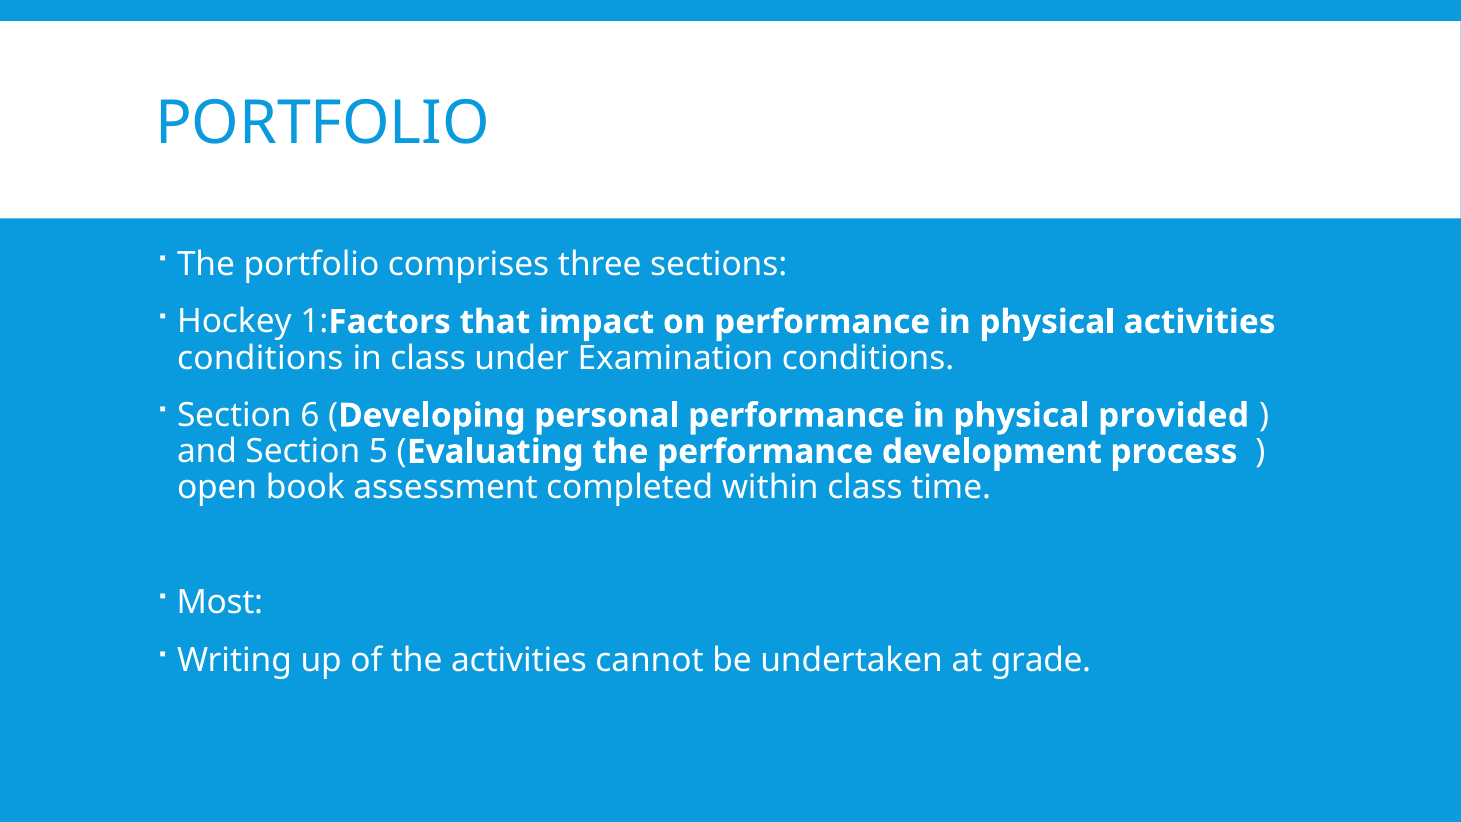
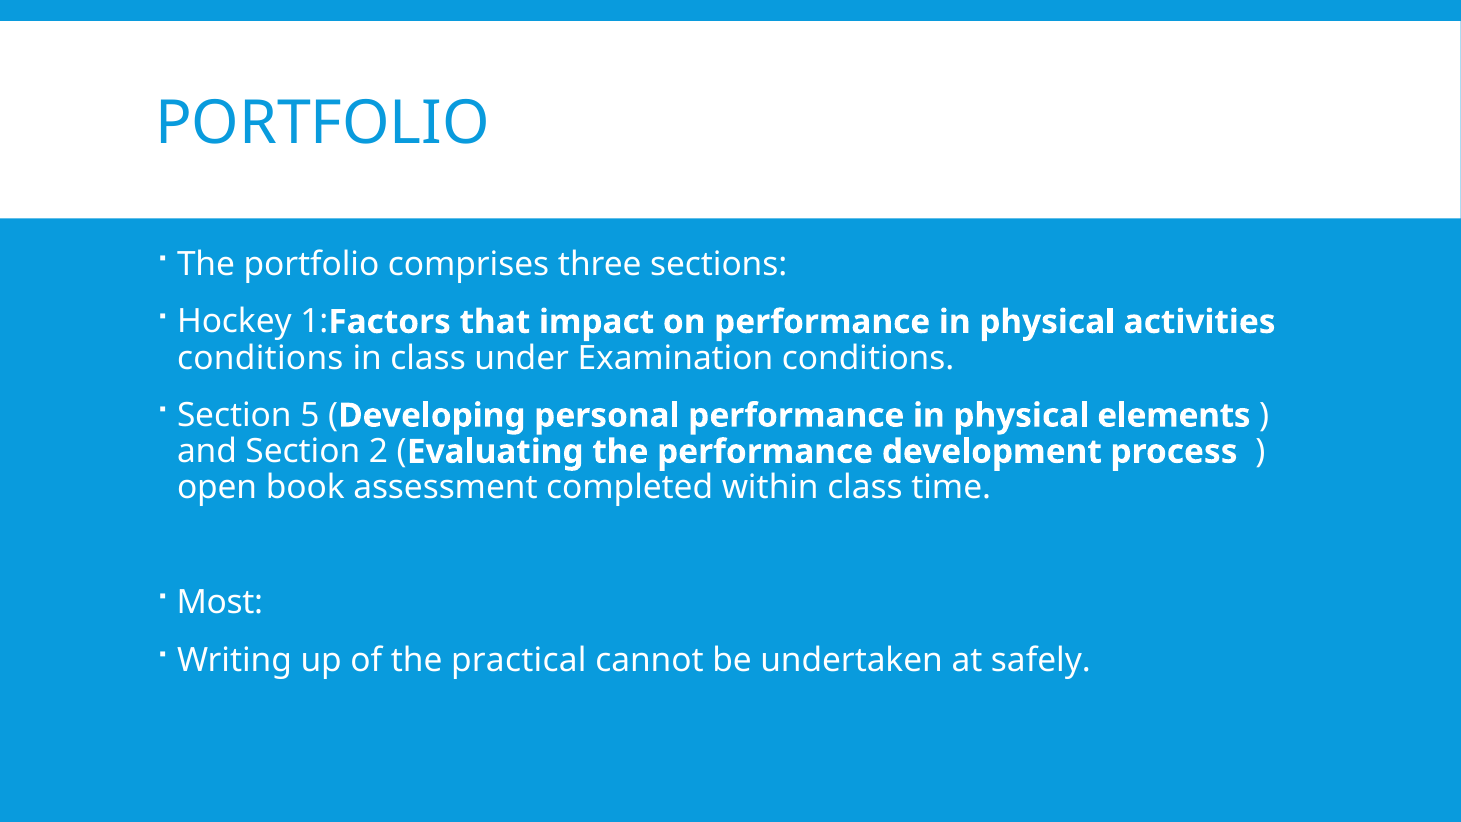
6: 6 -> 5
provided: provided -> elements
5: 5 -> 2
the activities: activities -> practical
grade: grade -> safely
